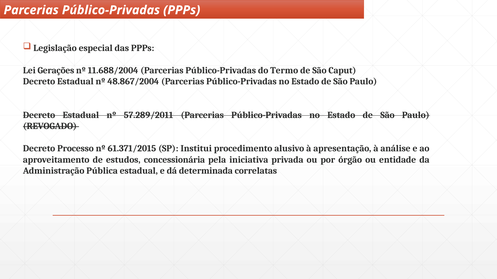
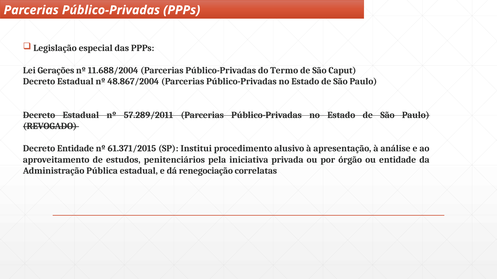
Decreto Processo: Processo -> Entidade
concessionária: concessionária -> penitenciários
determinada: determinada -> renegociação
